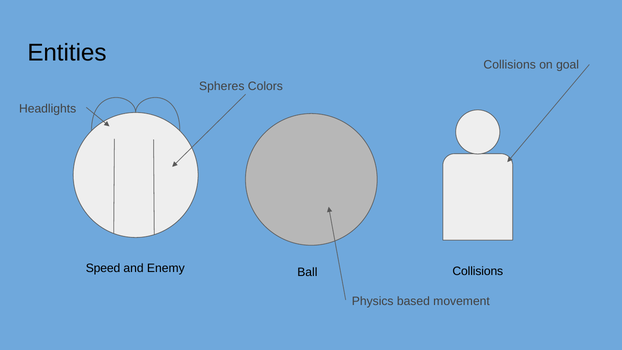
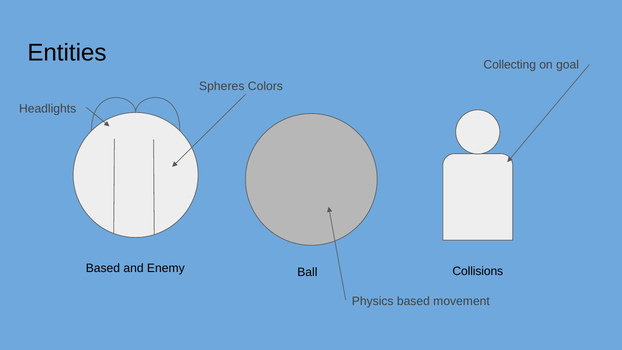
Collisions at (510, 65): Collisions -> Collecting
Speed at (103, 268): Speed -> Based
